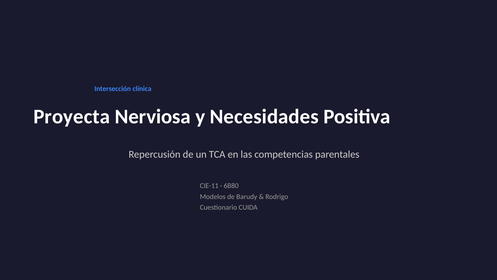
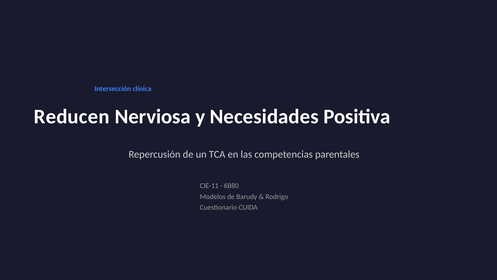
Proyecta: Proyecta -> Reducen
